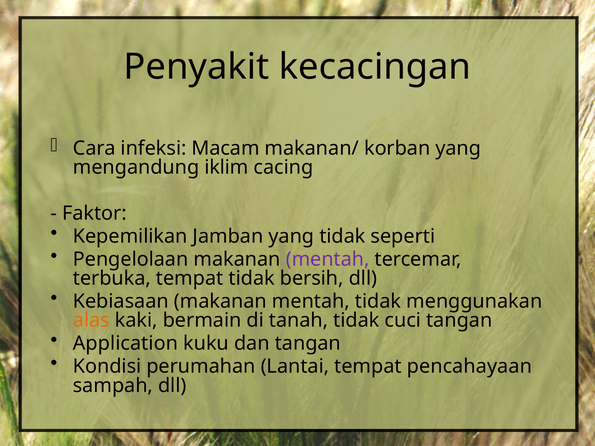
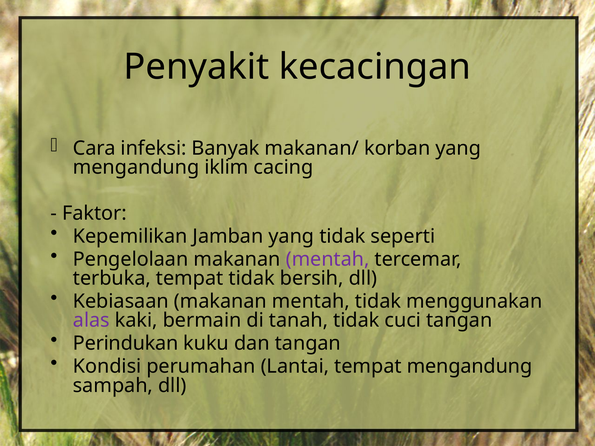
Macam: Macam -> Banyak
alas colour: orange -> purple
Application: Application -> Perindukan
tempat pencahayaan: pencahayaan -> mengandung
